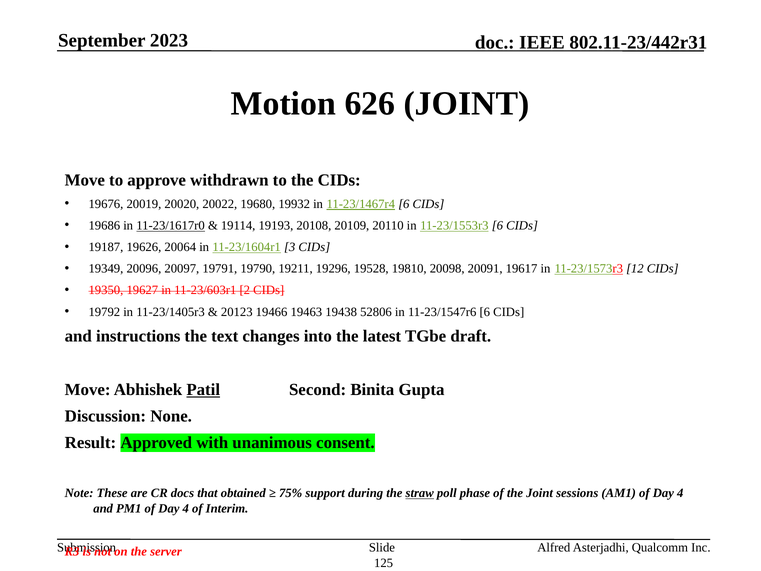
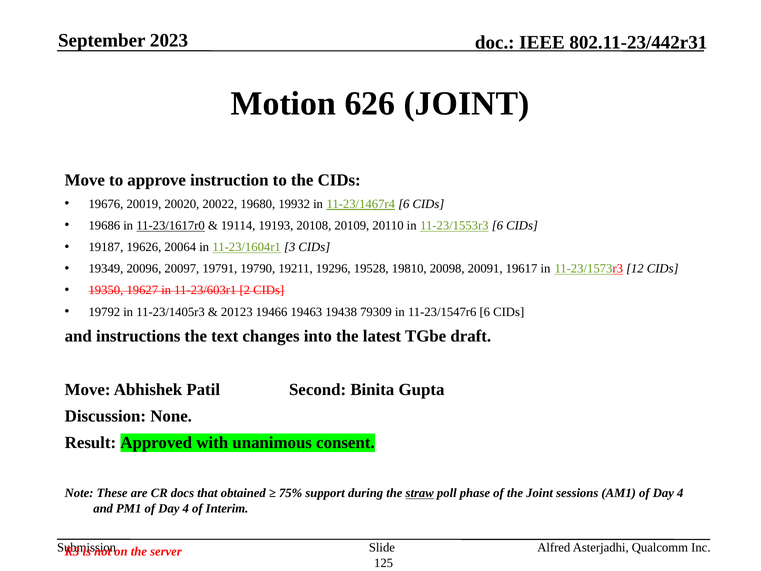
withdrawn: withdrawn -> instruction
52806: 52806 -> 79309
Patil underline: present -> none
